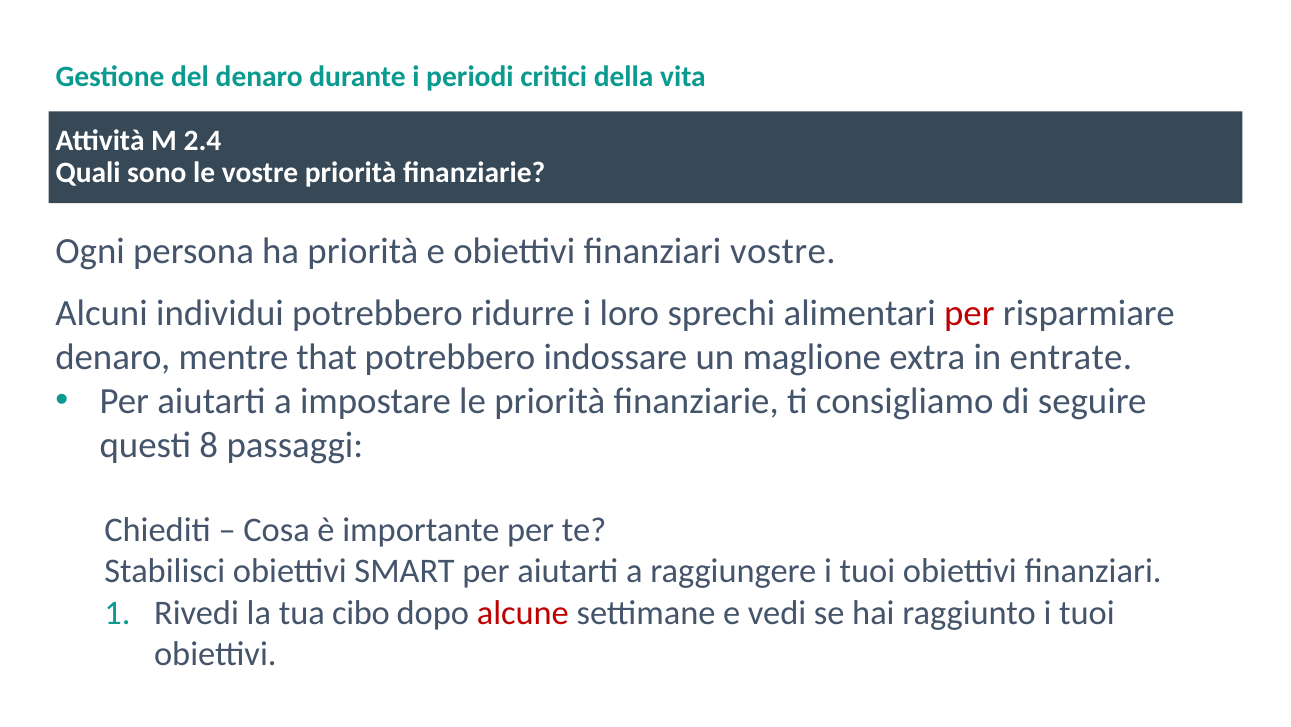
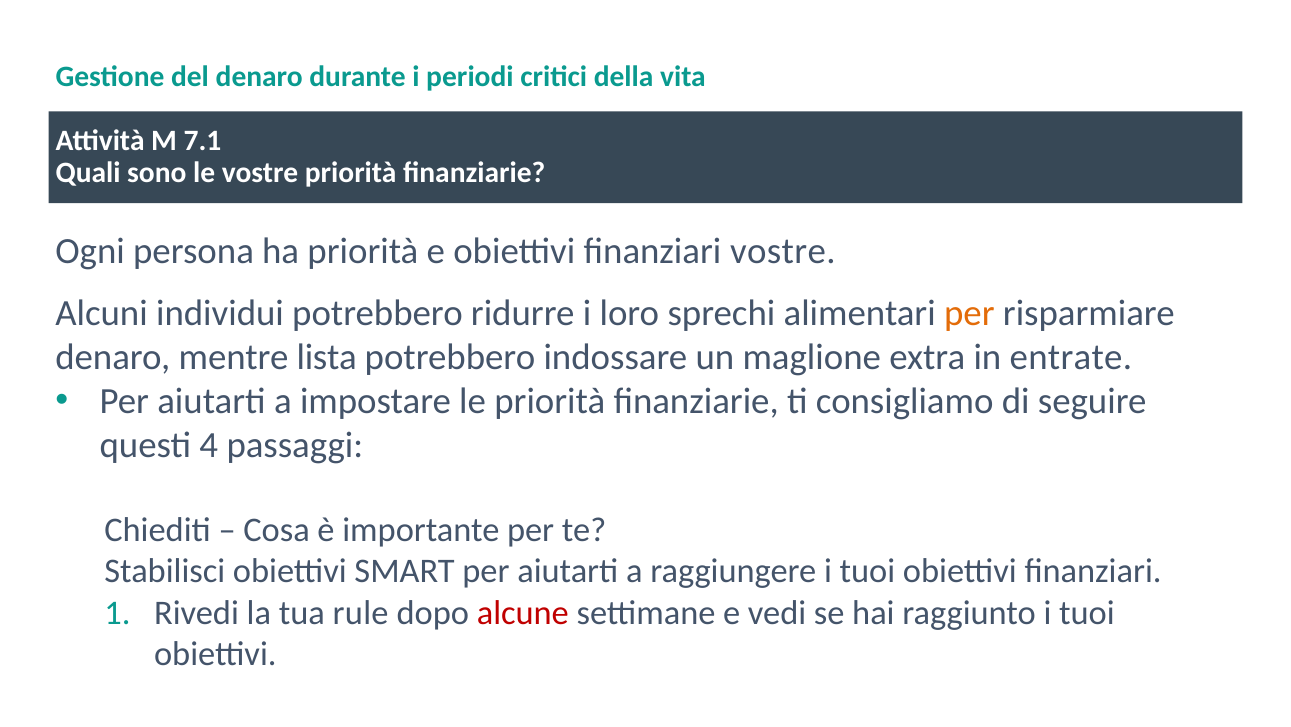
2.4: 2.4 -> 7.1
per at (969, 313) colour: red -> orange
that: that -> lista
8: 8 -> 4
cibo: cibo -> rule
